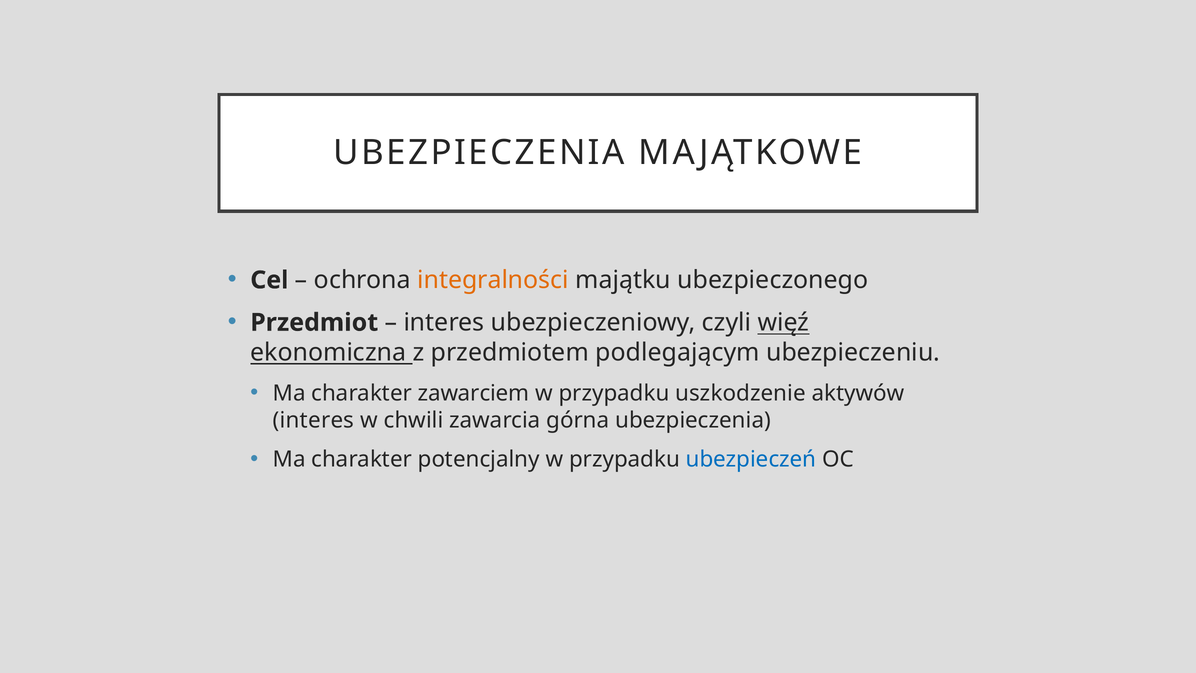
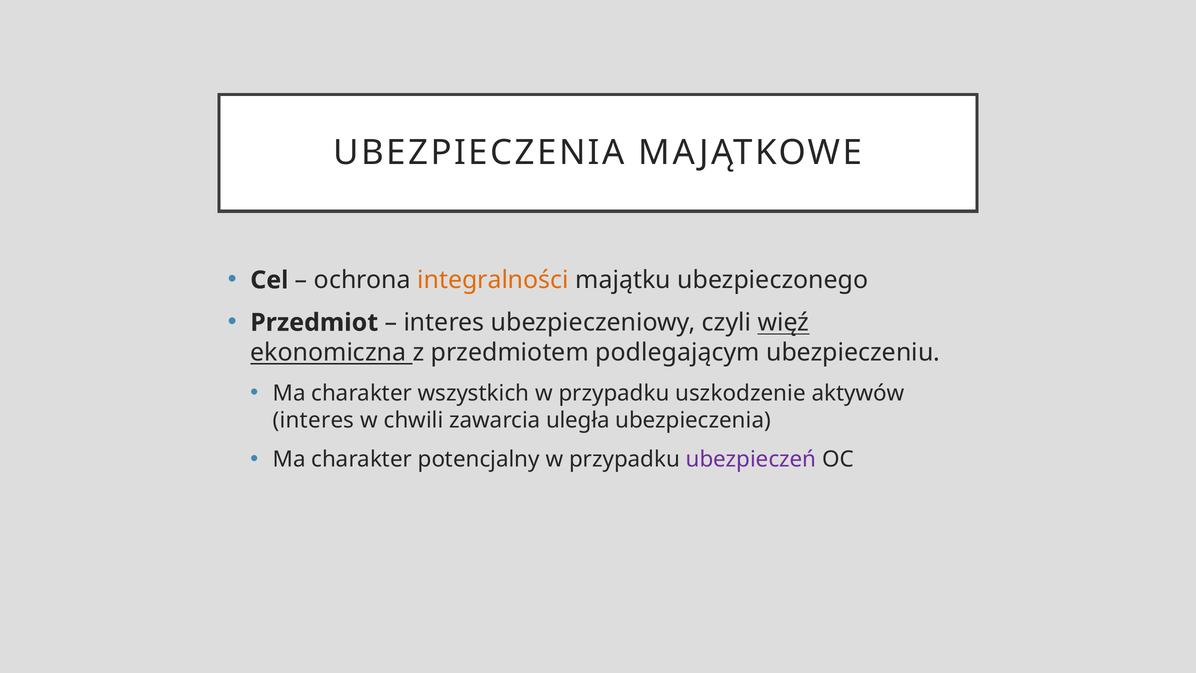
zawarciem: zawarciem -> wszystkich
górna: górna -> uległa
ubezpieczeń colour: blue -> purple
